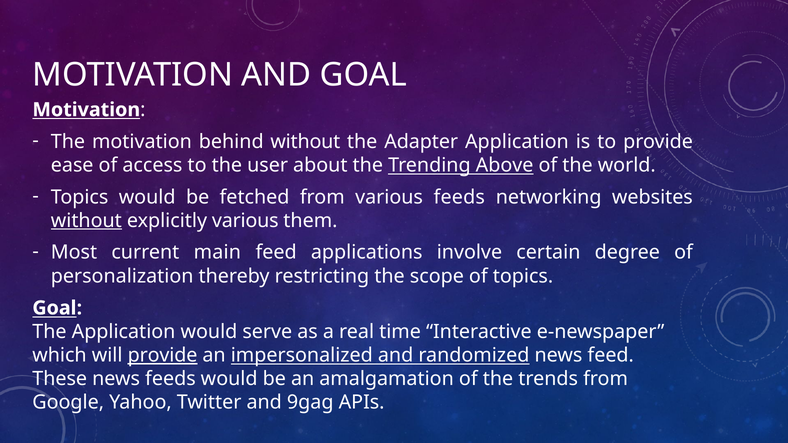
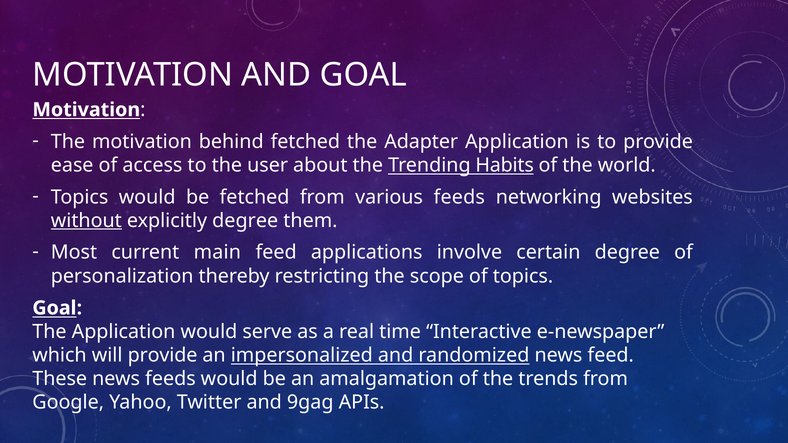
behind without: without -> fetched
Above: Above -> Habits
explicitly various: various -> degree
provide at (163, 355) underline: present -> none
